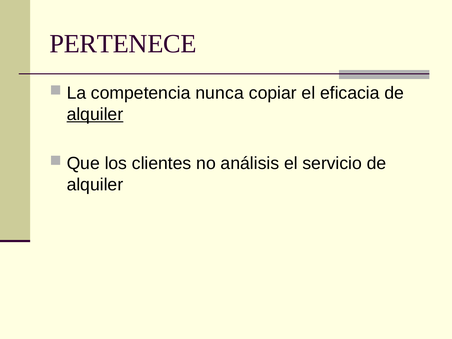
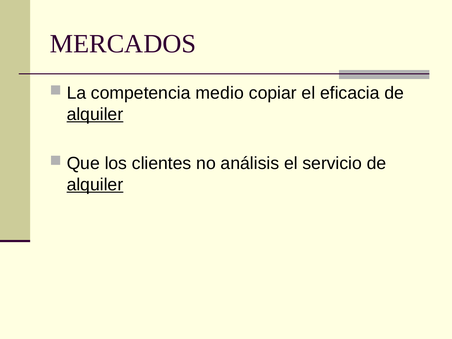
PERTENECE: PERTENECE -> MERCADOS
nunca: nunca -> medio
alquiler at (95, 185) underline: none -> present
